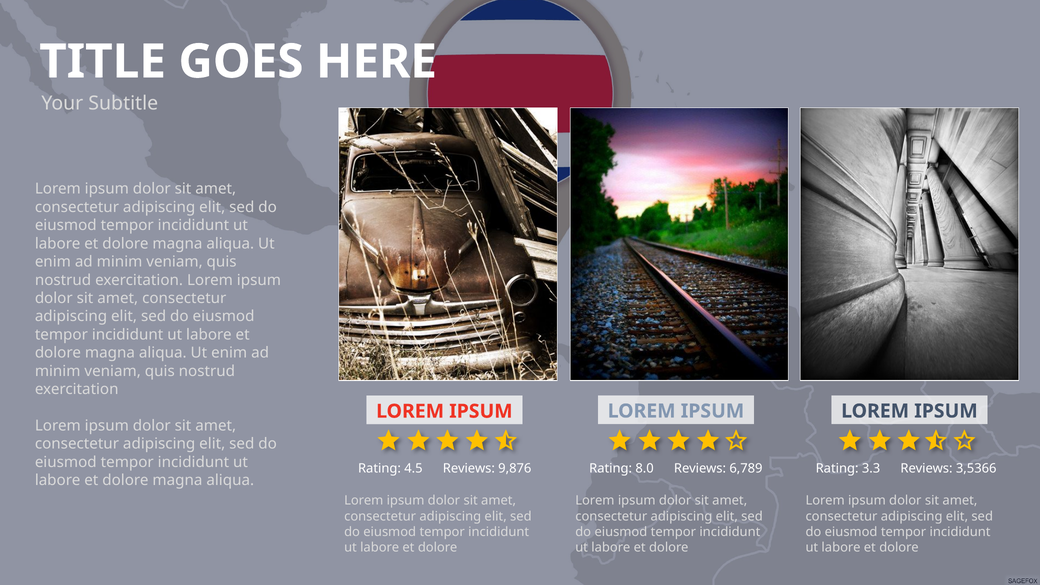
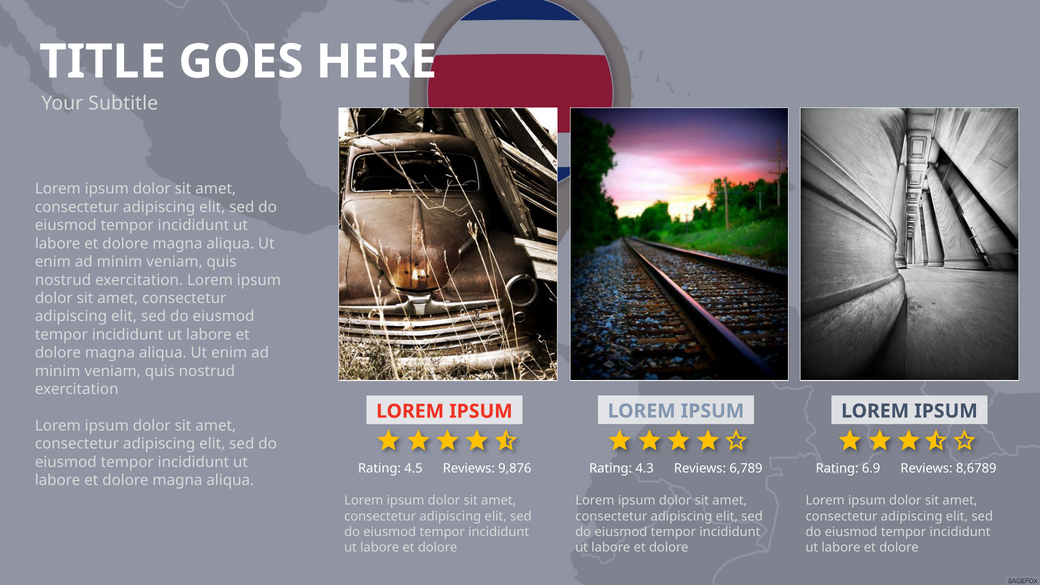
8.0: 8.0 -> 4.3
3.3: 3.3 -> 6.9
3,5366: 3,5366 -> 8,6789
